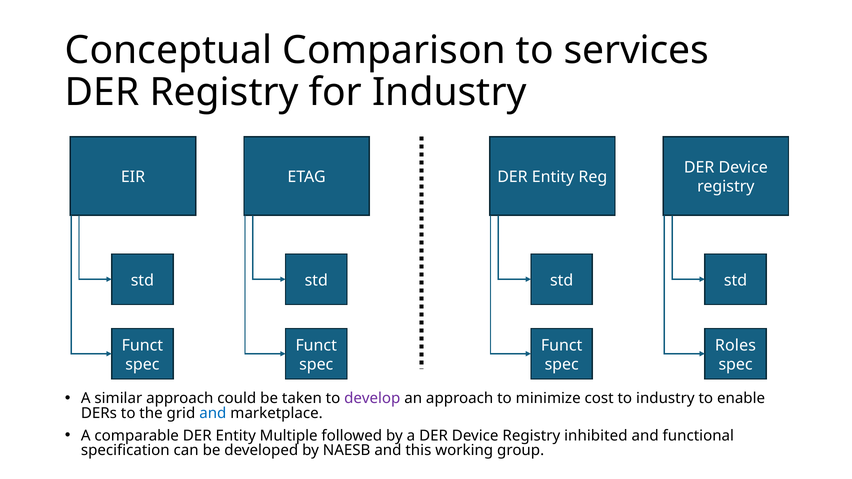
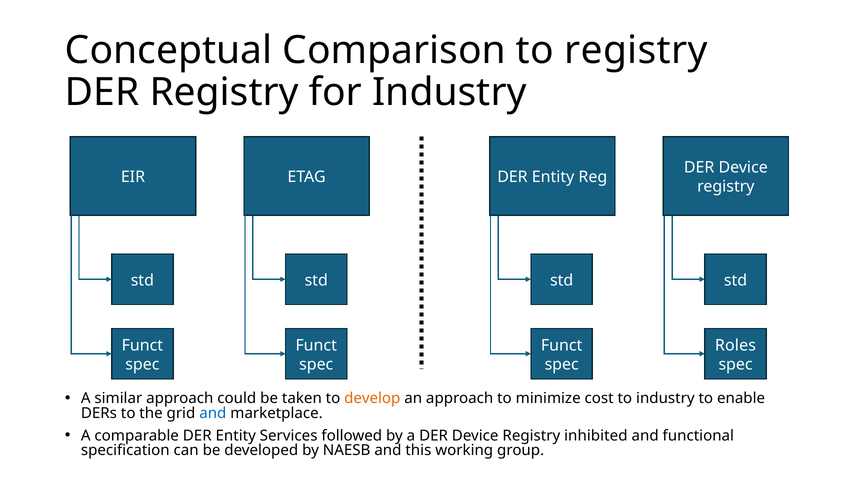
to services: services -> registry
develop colour: purple -> orange
Multiple: Multiple -> Services
